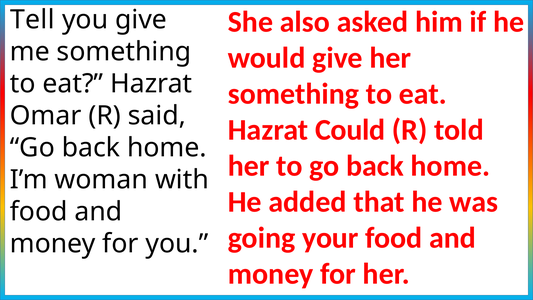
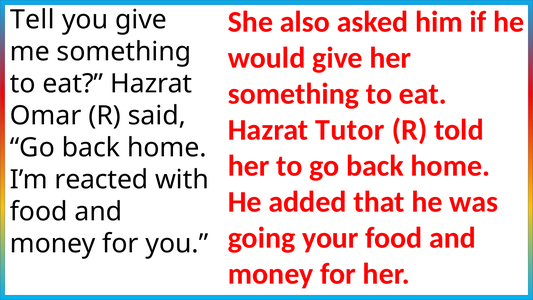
Could: Could -> Tutor
woman: woman -> reacted
